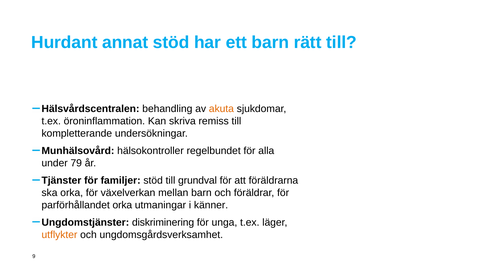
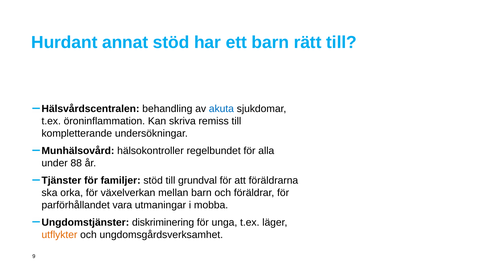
akuta colour: orange -> blue
79: 79 -> 88
parförhållandet orka: orka -> vara
känner: känner -> mobba
